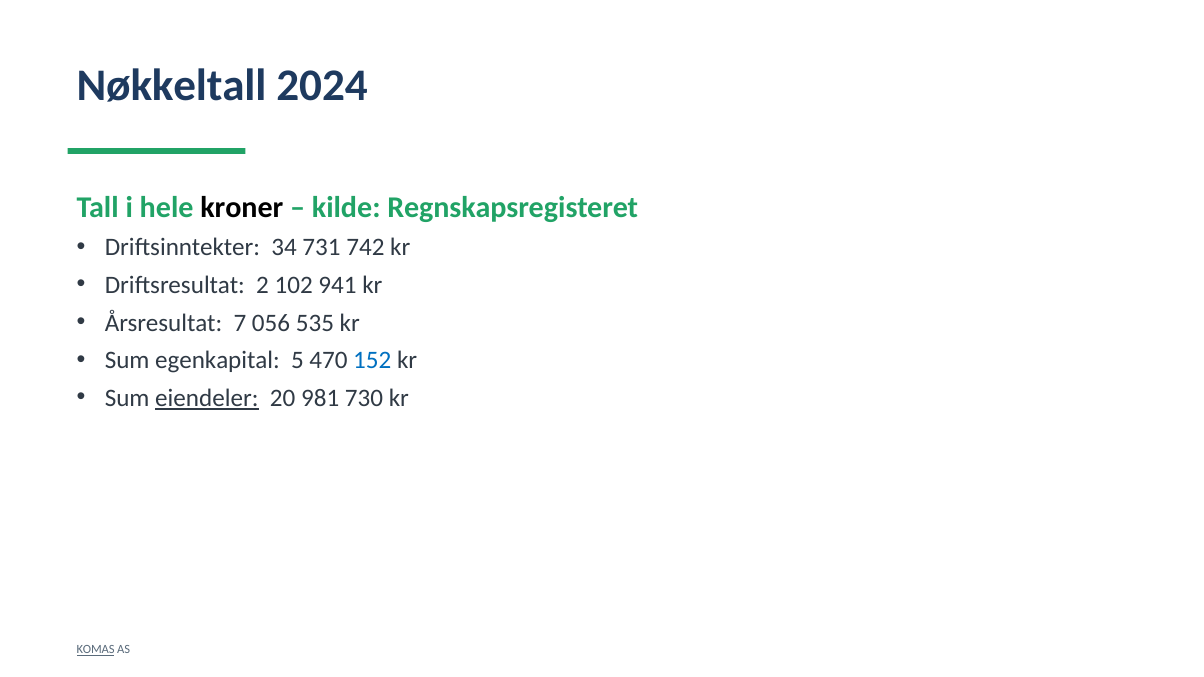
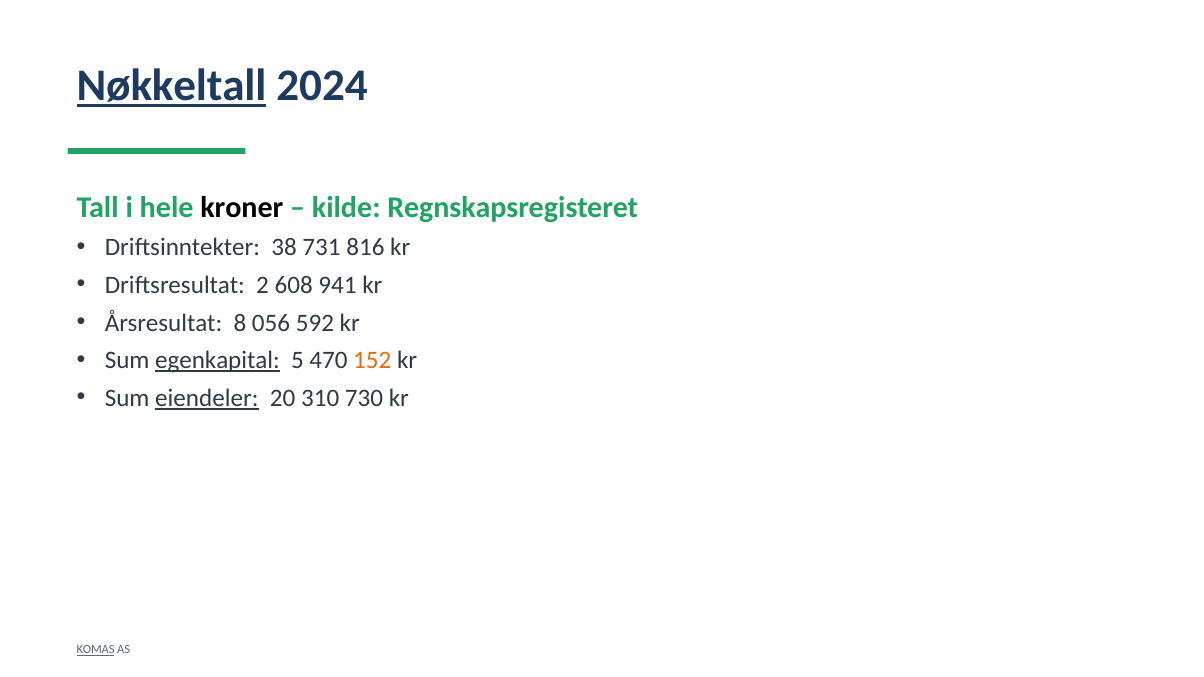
Nøkkeltall underline: none -> present
34: 34 -> 38
742: 742 -> 816
102: 102 -> 608
7: 7 -> 8
535: 535 -> 592
egenkapital underline: none -> present
152 colour: blue -> orange
981: 981 -> 310
